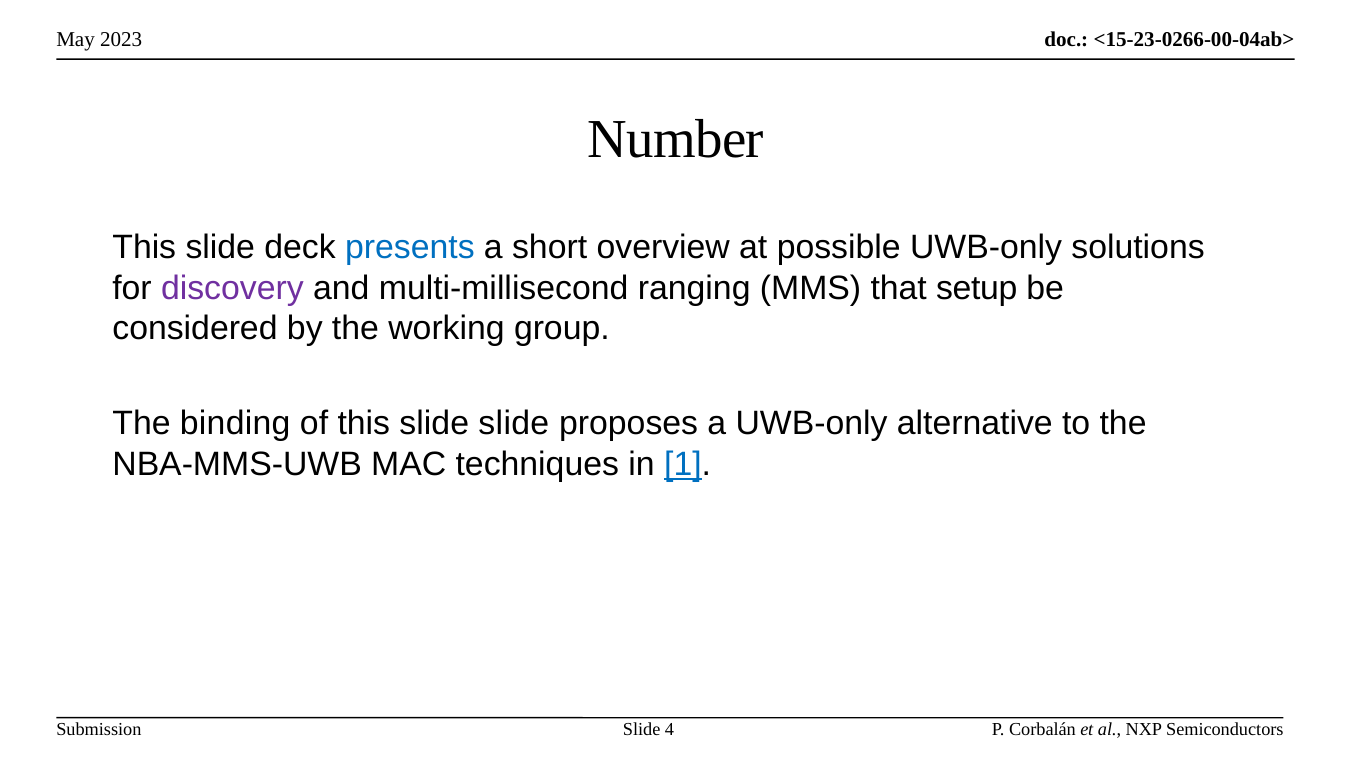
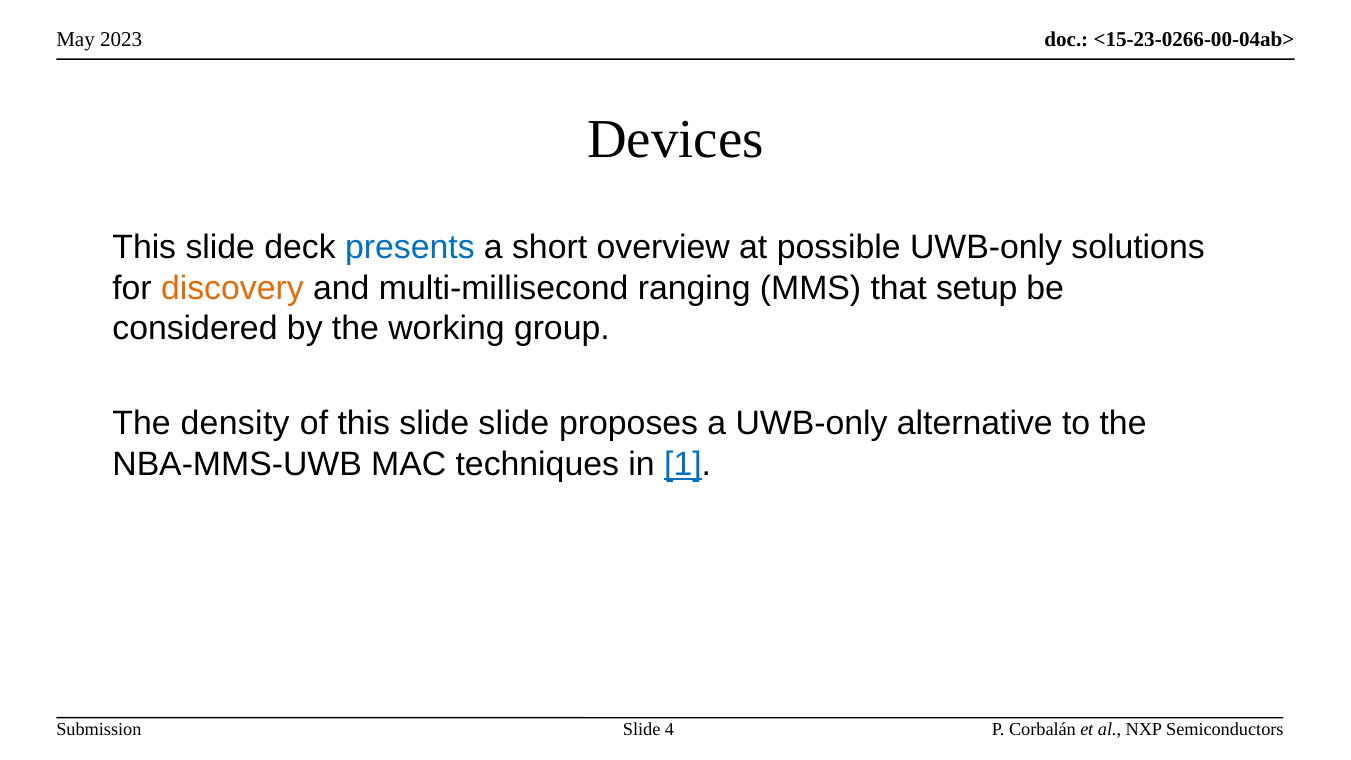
Number: Number -> Devices
discovery colour: purple -> orange
binding: binding -> density
